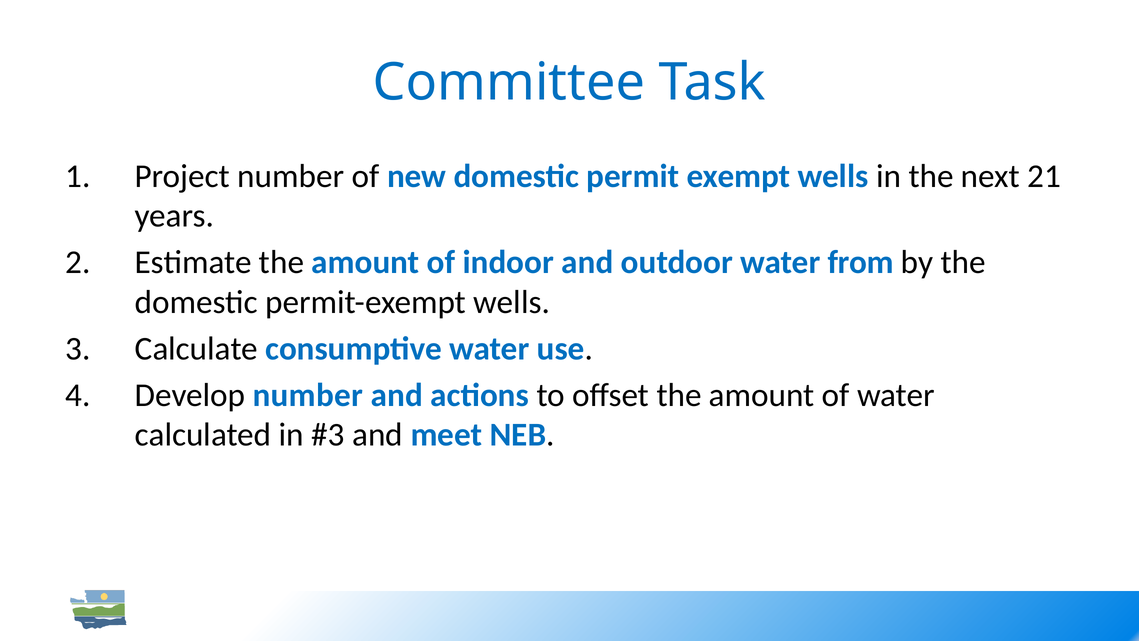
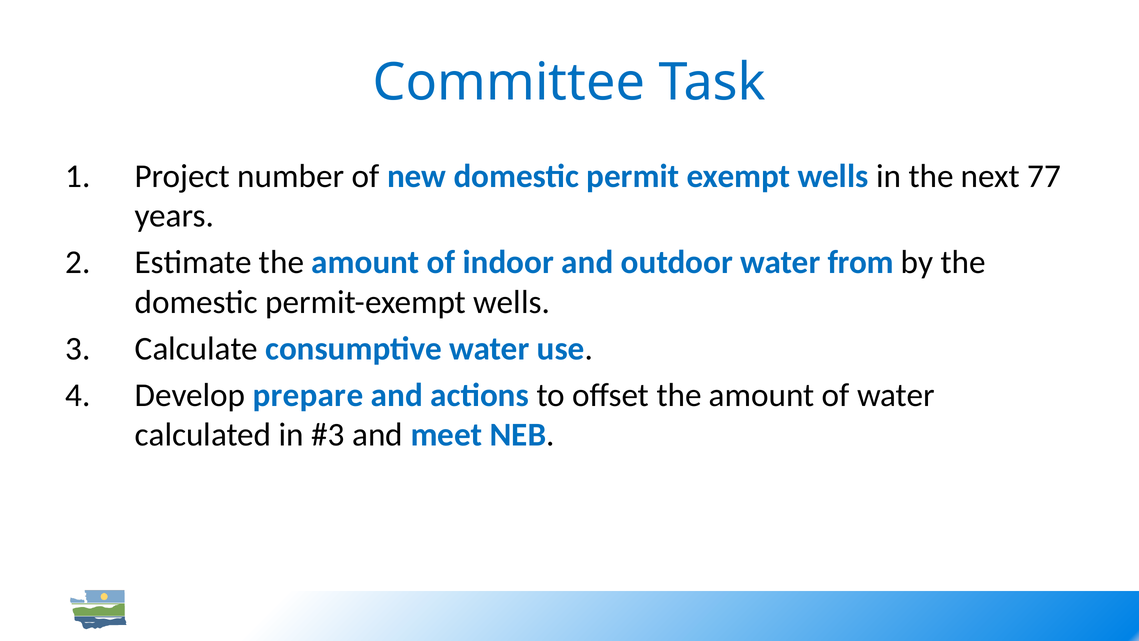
21: 21 -> 77
Develop number: number -> prepare
